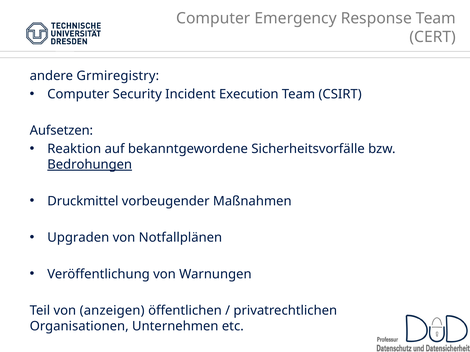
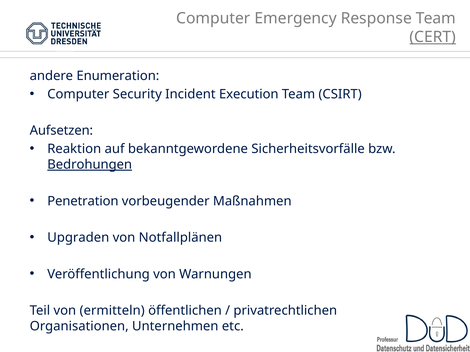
CERT underline: none -> present
Grmiregistry: Grmiregistry -> Enumeration
Druckmittel: Druckmittel -> Penetration
anzeigen: anzeigen -> ermitteln
